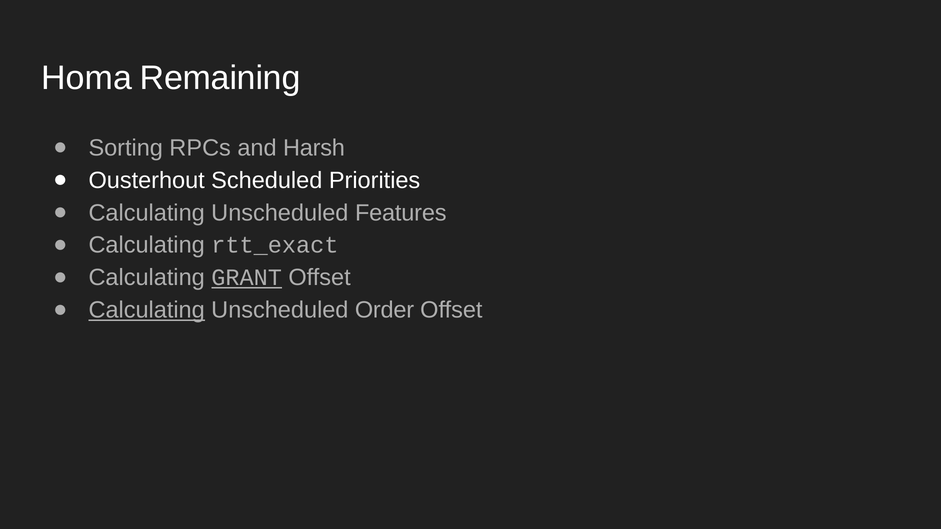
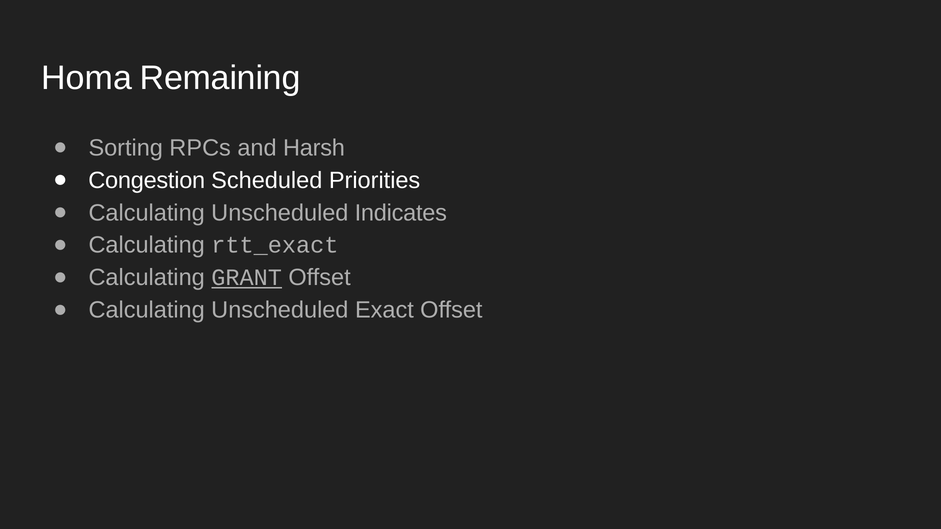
Ousterhout: Ousterhout -> Congestion
Features: Features -> Indicates
Calculating at (147, 310) underline: present -> none
Order: Order -> Exact
